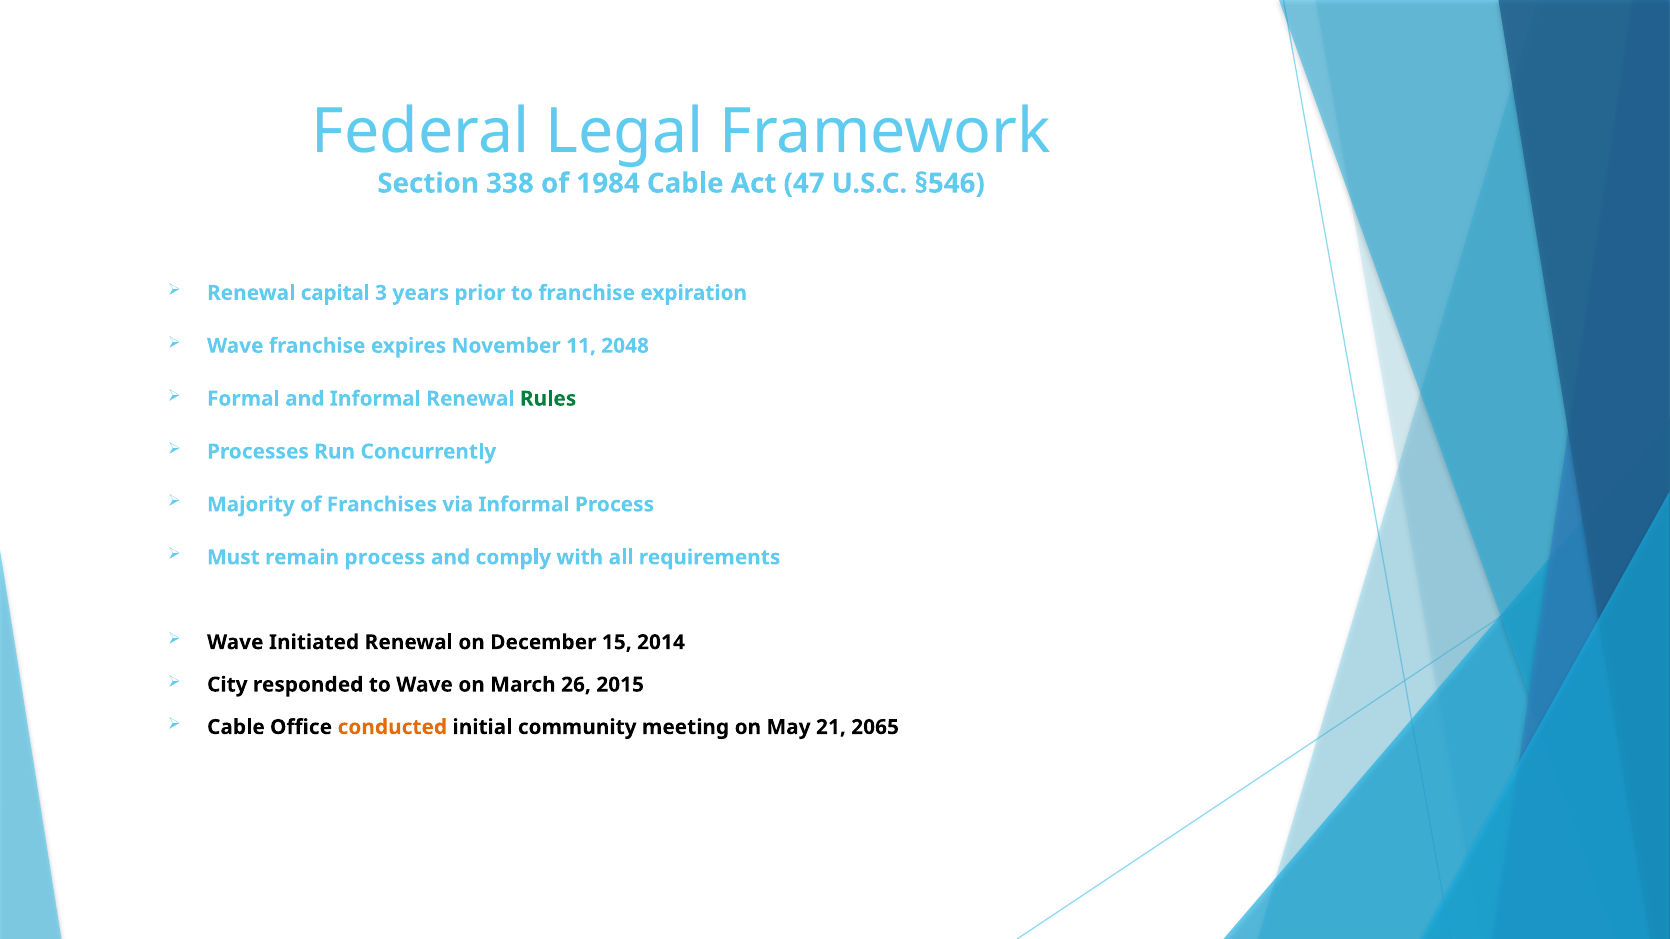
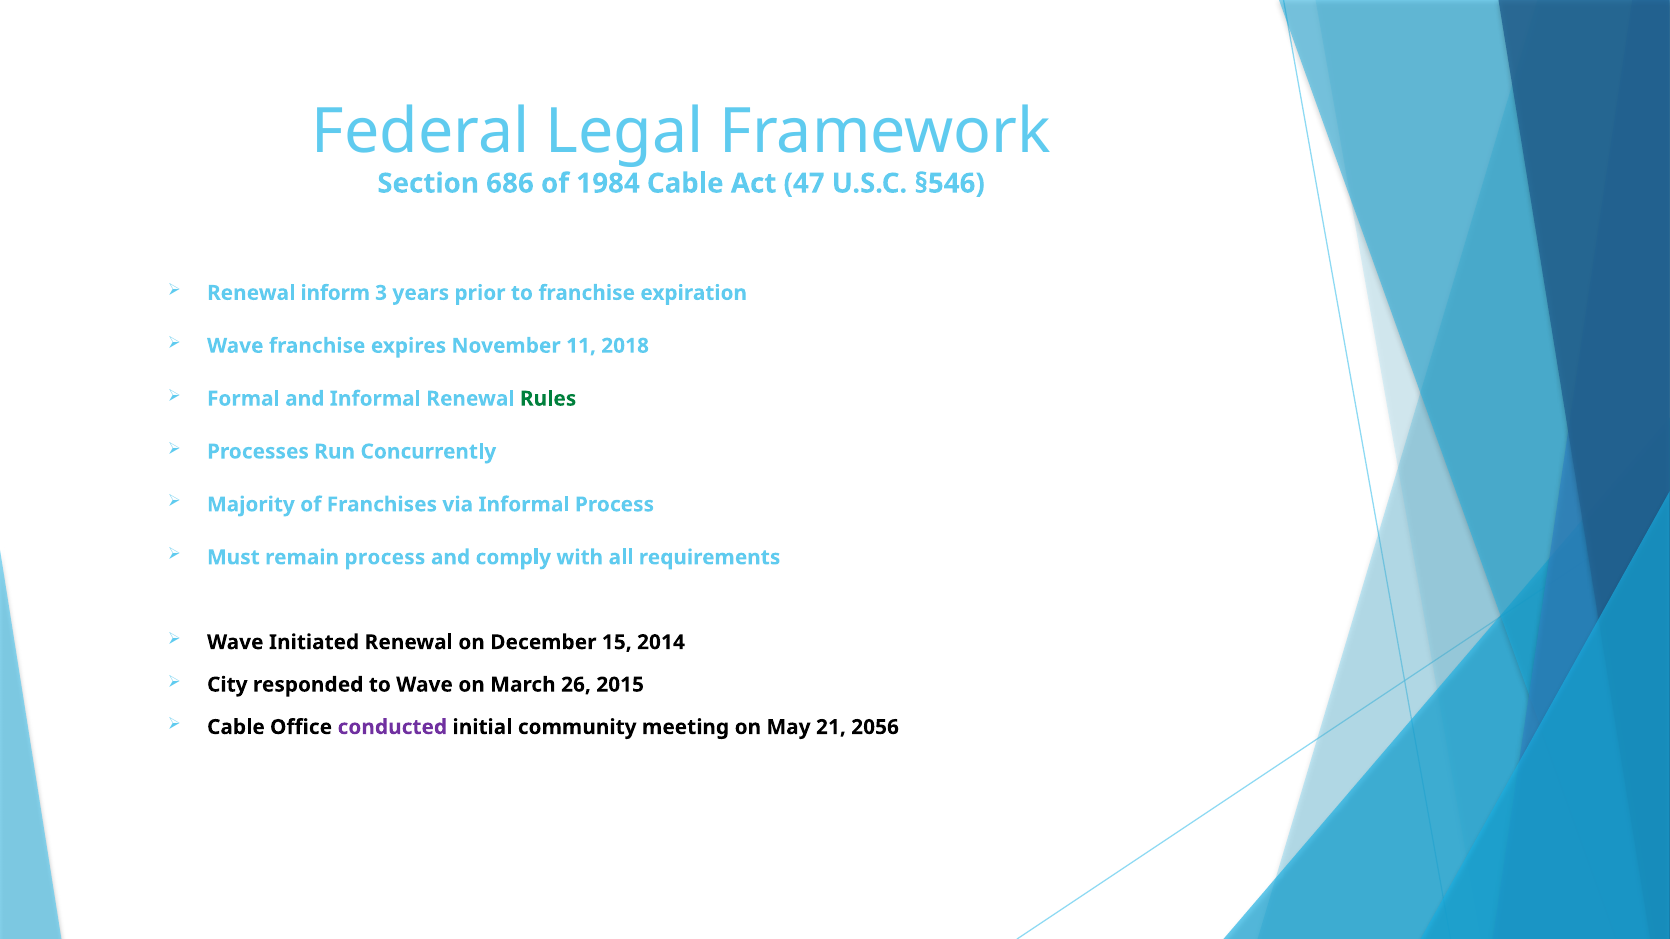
338: 338 -> 686
capital: capital -> inform
2048: 2048 -> 2018
conducted colour: orange -> purple
2065: 2065 -> 2056
